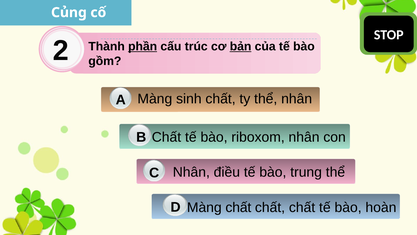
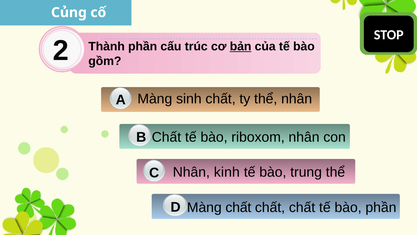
phần at (143, 46) underline: present -> none
điều: điều -> kinh
bào hoàn: hoàn -> phần
